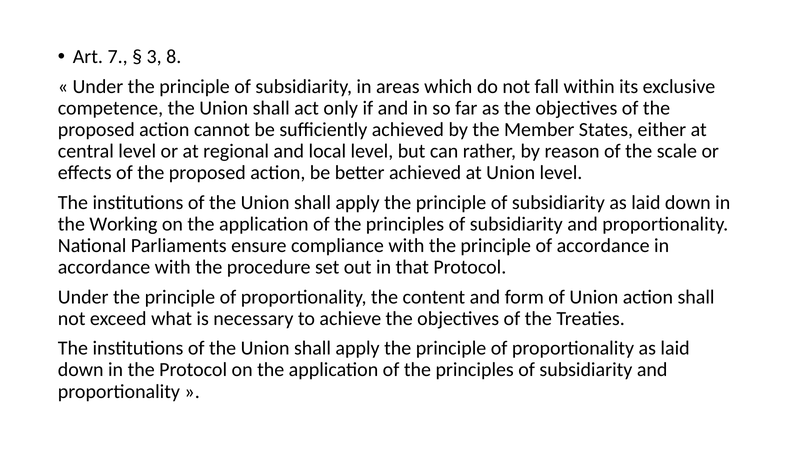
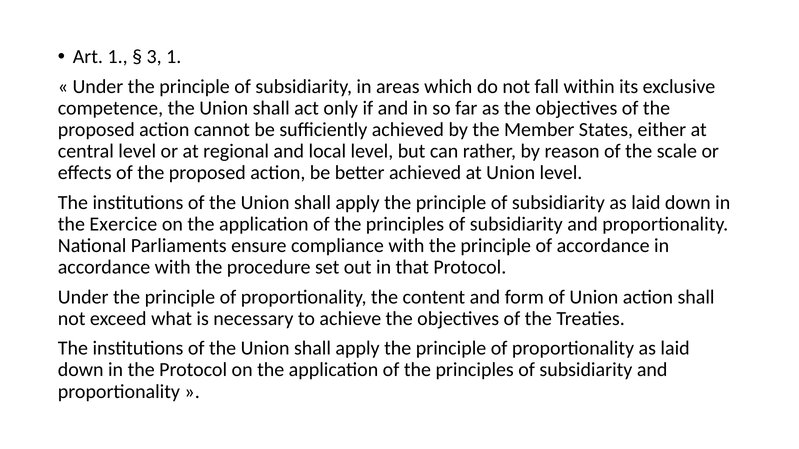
Art 7: 7 -> 1
3 8: 8 -> 1
Working: Working -> Exercice
